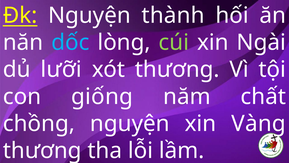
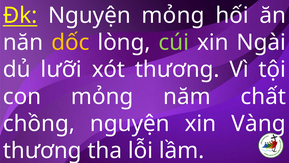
Nguyện thành: thành -> mỏng
dốc colour: light blue -> yellow
con giống: giống -> mỏng
